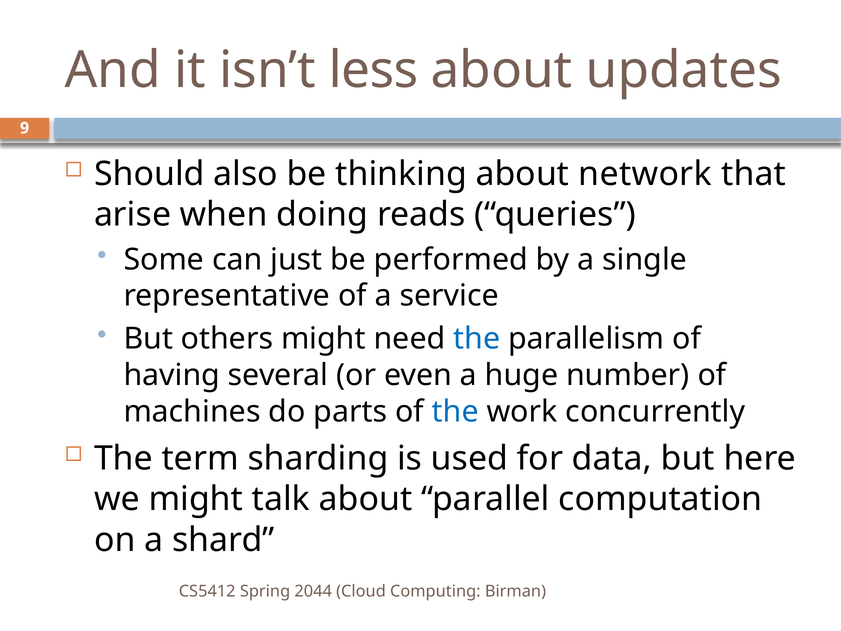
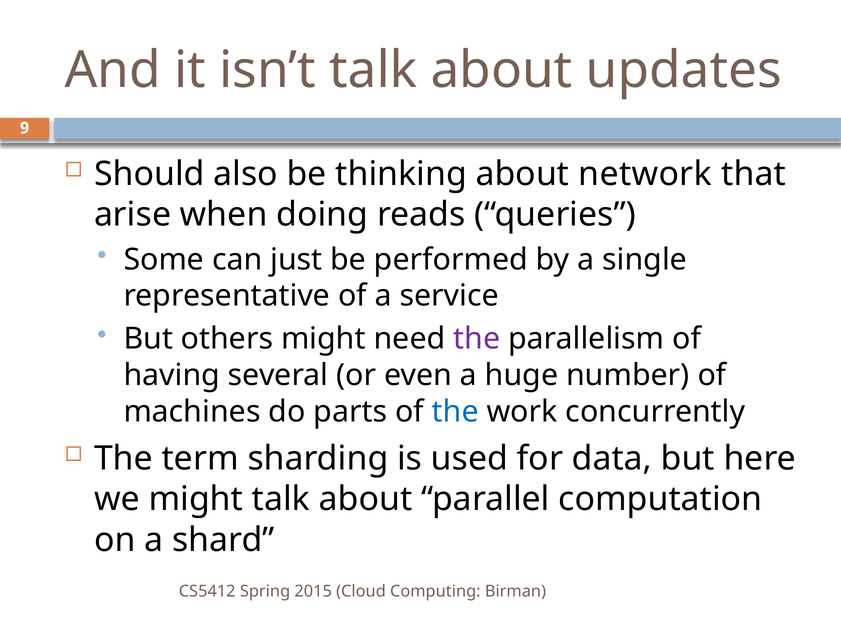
isn’t less: less -> talk
the at (477, 339) colour: blue -> purple
2044: 2044 -> 2015
